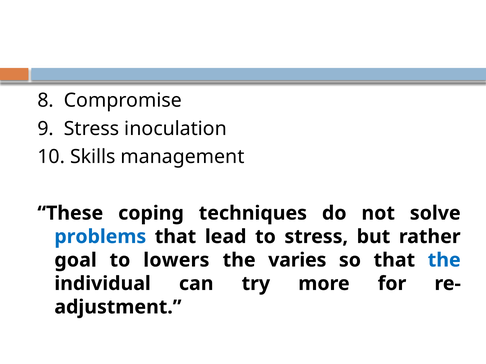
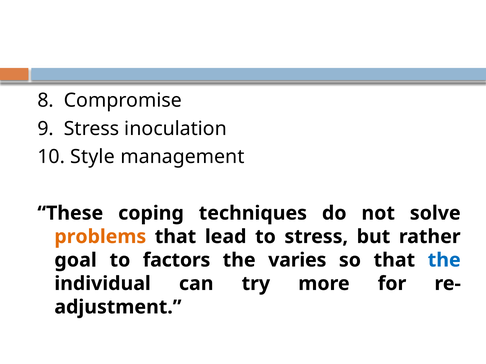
Skills: Skills -> Style
problems colour: blue -> orange
lowers: lowers -> factors
